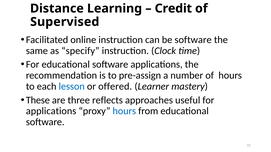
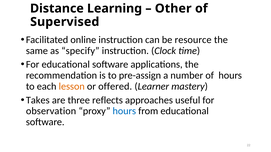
Credit: Credit -> Other
be software: software -> resource
lesson colour: blue -> orange
These: These -> Takes
applications at (51, 111): applications -> observation
